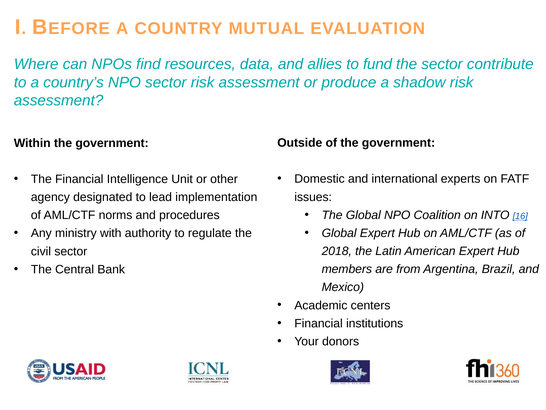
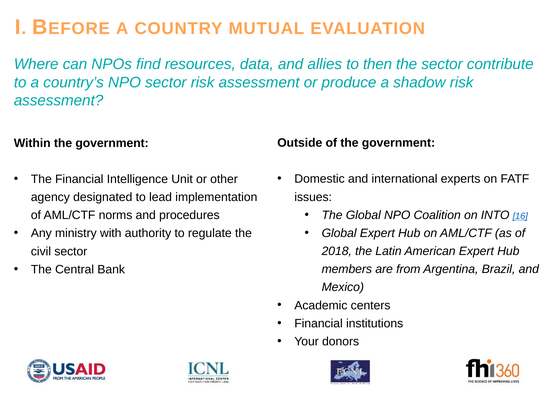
fund: fund -> then
